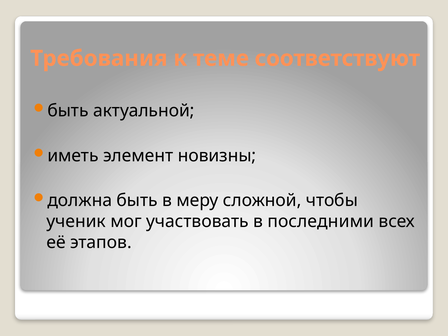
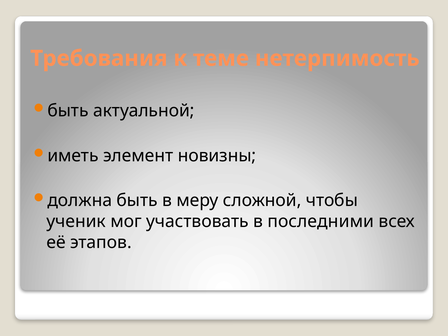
соответствуют: соответствуют -> нетерпимость
